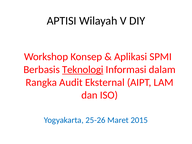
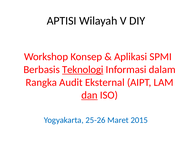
dan underline: none -> present
